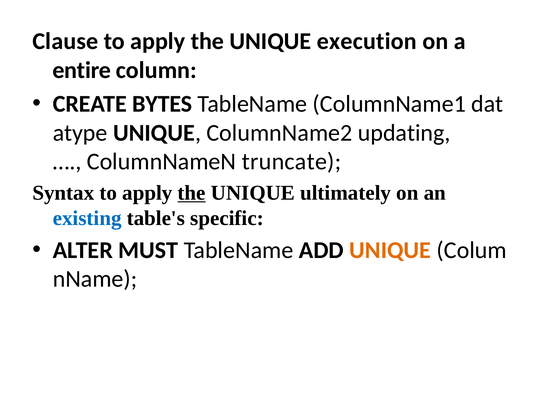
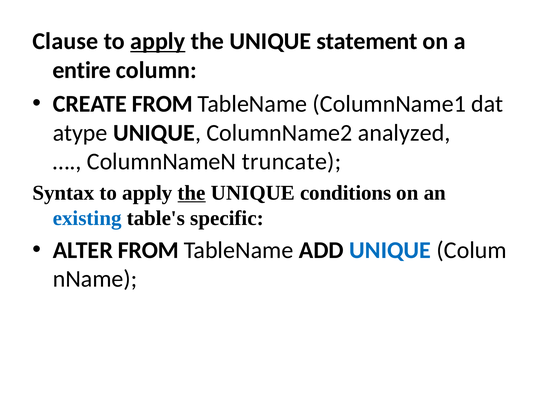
apply at (158, 41) underline: none -> present
execution: execution -> statement
CREATE BYTES: BYTES -> FROM
updating: updating -> analyzed
ultimately: ultimately -> conditions
ALTER MUST: MUST -> FROM
UNIQUE at (390, 250) colour: orange -> blue
